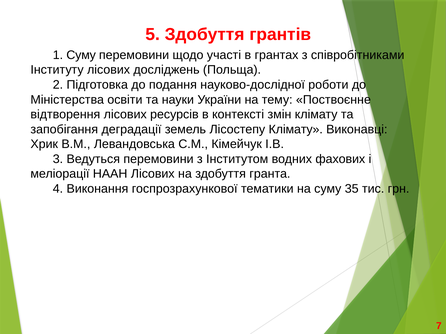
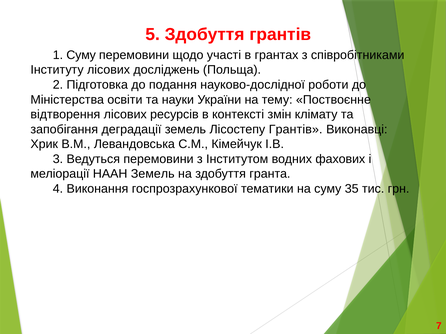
Лісостепу Клімату: Клімату -> Грантів
НААН Лісових: Лісових -> Земель
